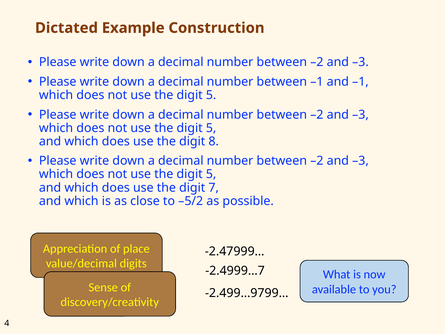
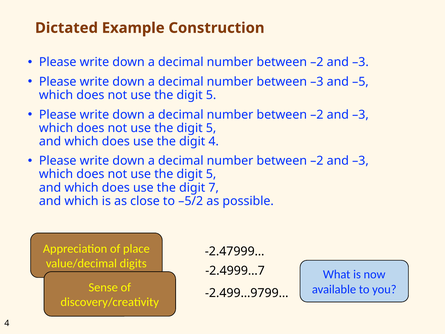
between –1: –1 -> –3
and –1: –1 -> –5
digit 8: 8 -> 4
